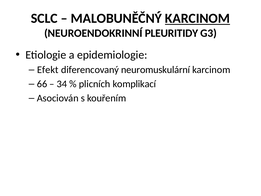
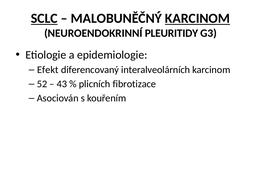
SCLC underline: none -> present
neuromuskulární: neuromuskulární -> interalveolárních
66: 66 -> 52
34: 34 -> 43
komplikací: komplikací -> fibrotizace
